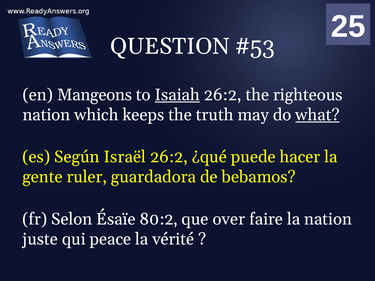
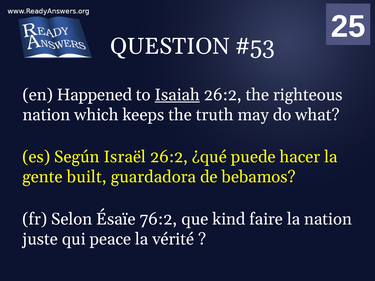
Mangeons: Mangeons -> Happened
what underline: present -> none
ruler: ruler -> built
80:2: 80:2 -> 76:2
over: over -> kind
